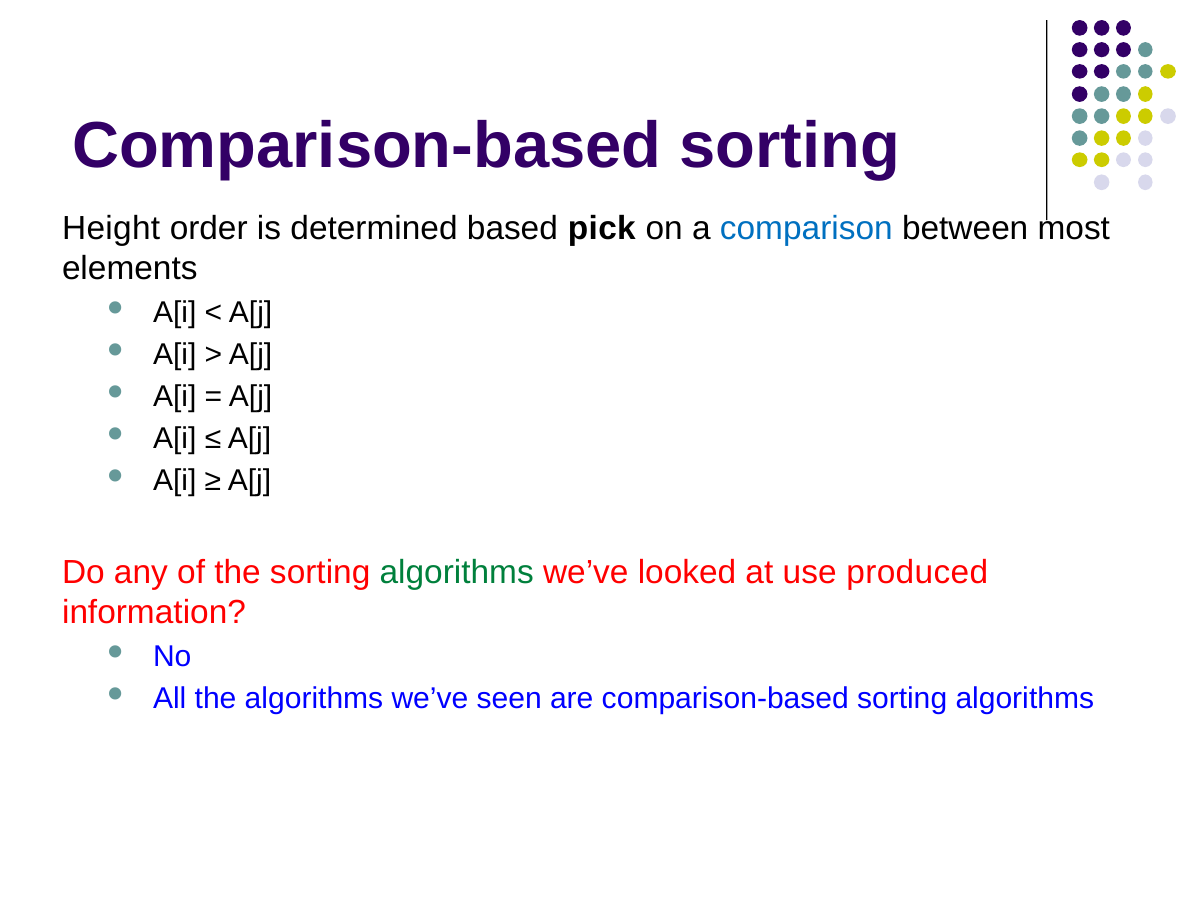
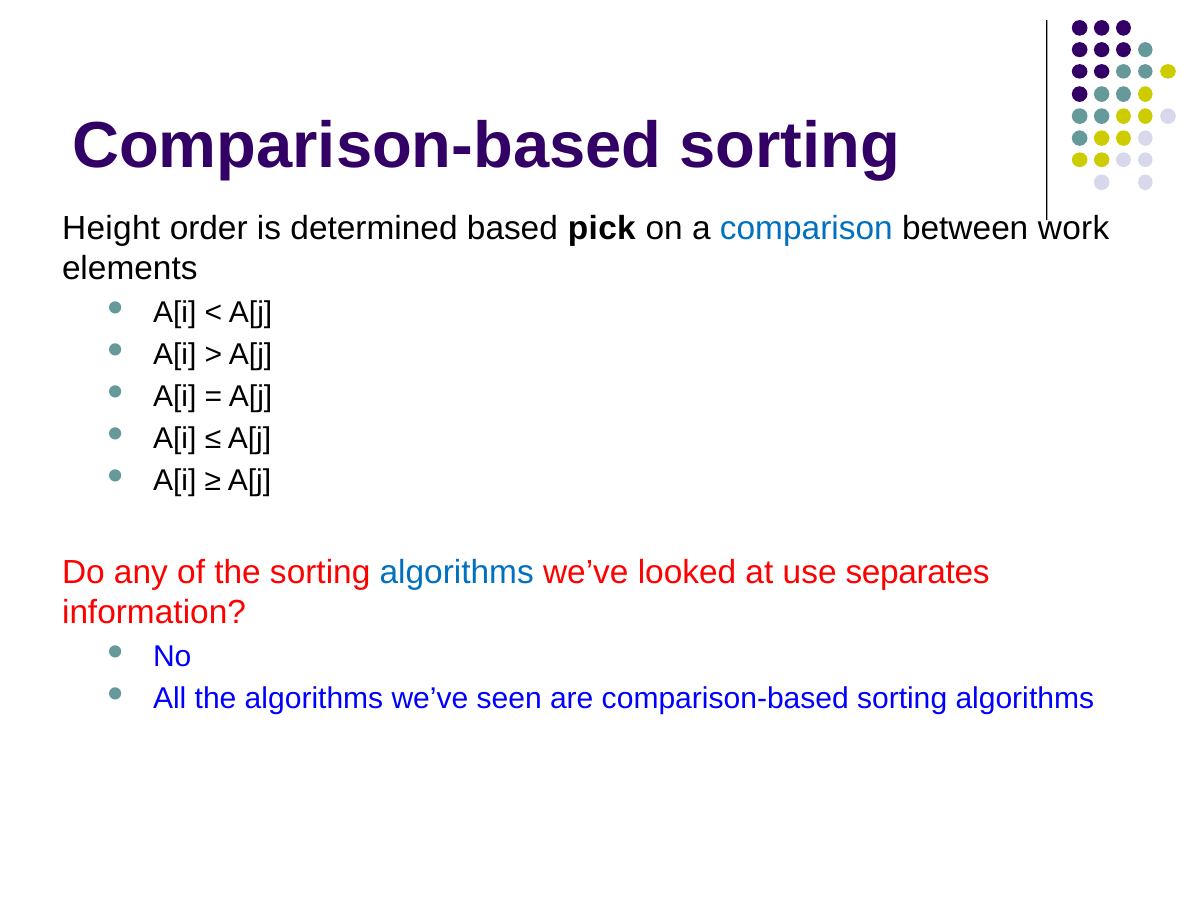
most: most -> work
algorithms at (457, 573) colour: green -> blue
produced: produced -> separates
